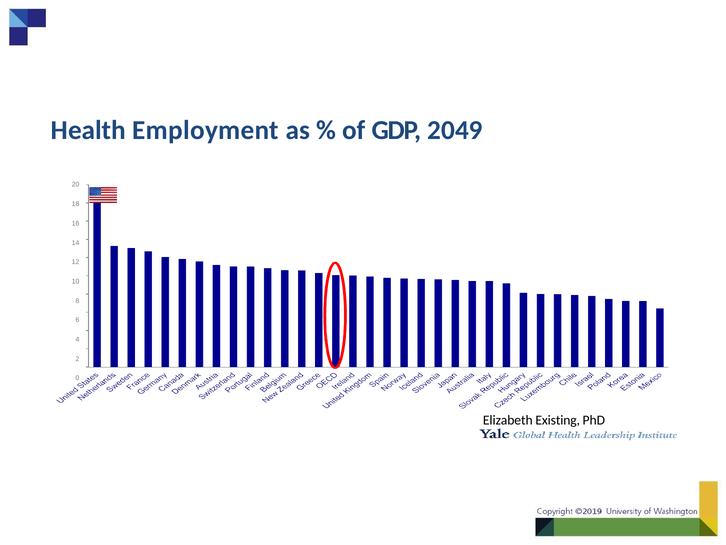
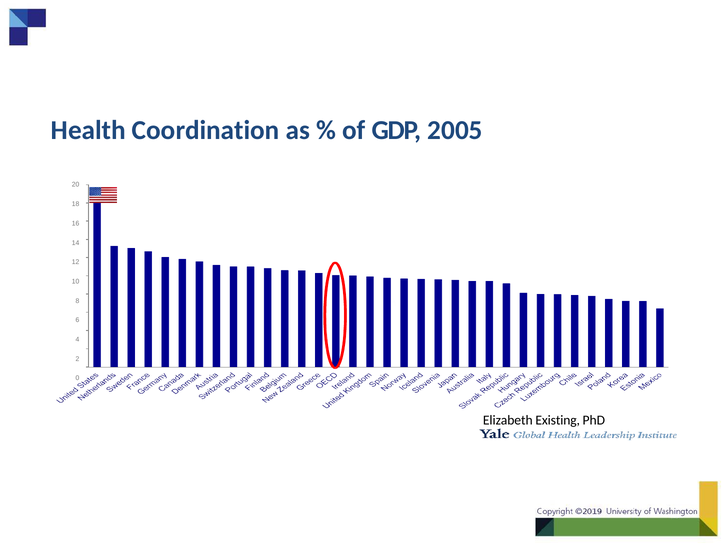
Employment: Employment -> Coordination
2049: 2049 -> 2005
